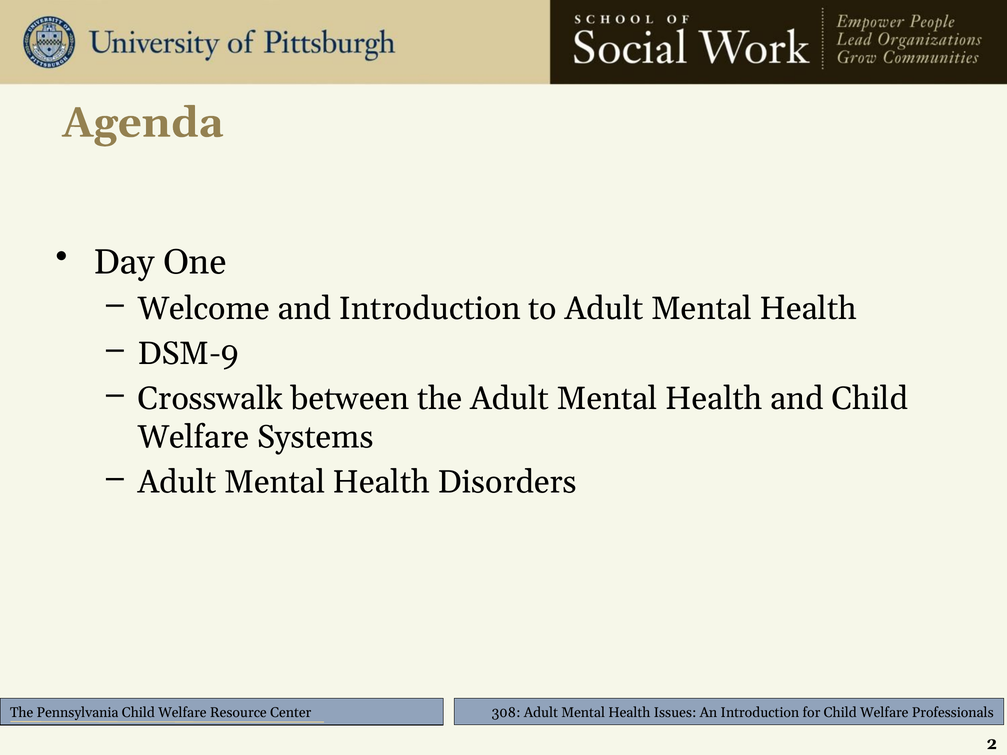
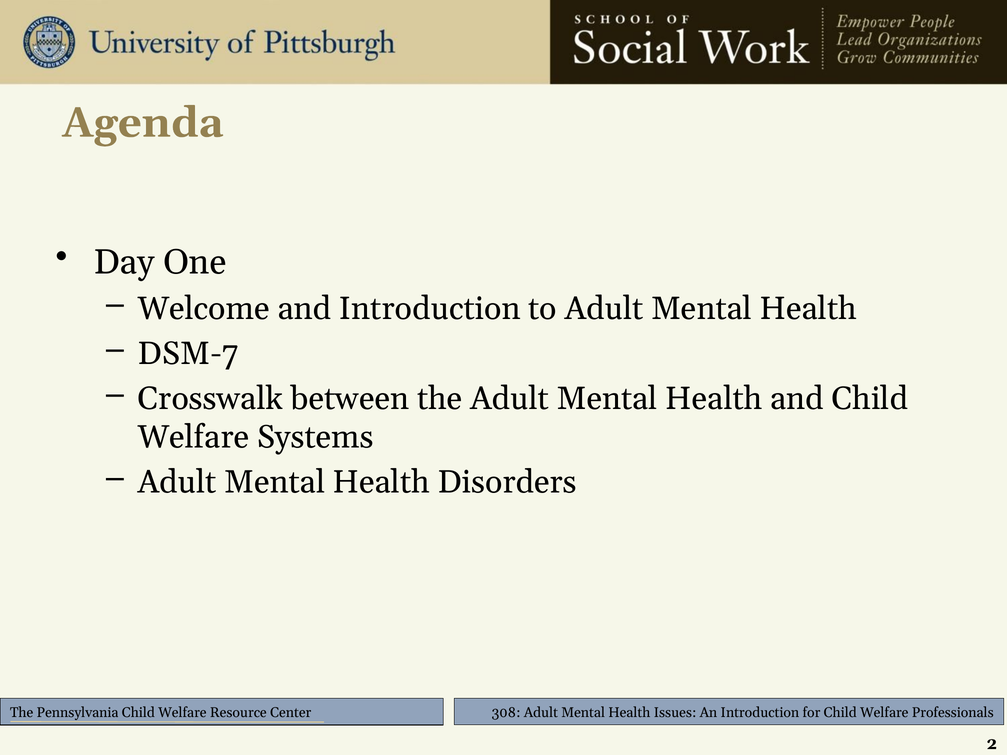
DSM-9: DSM-9 -> DSM-7
